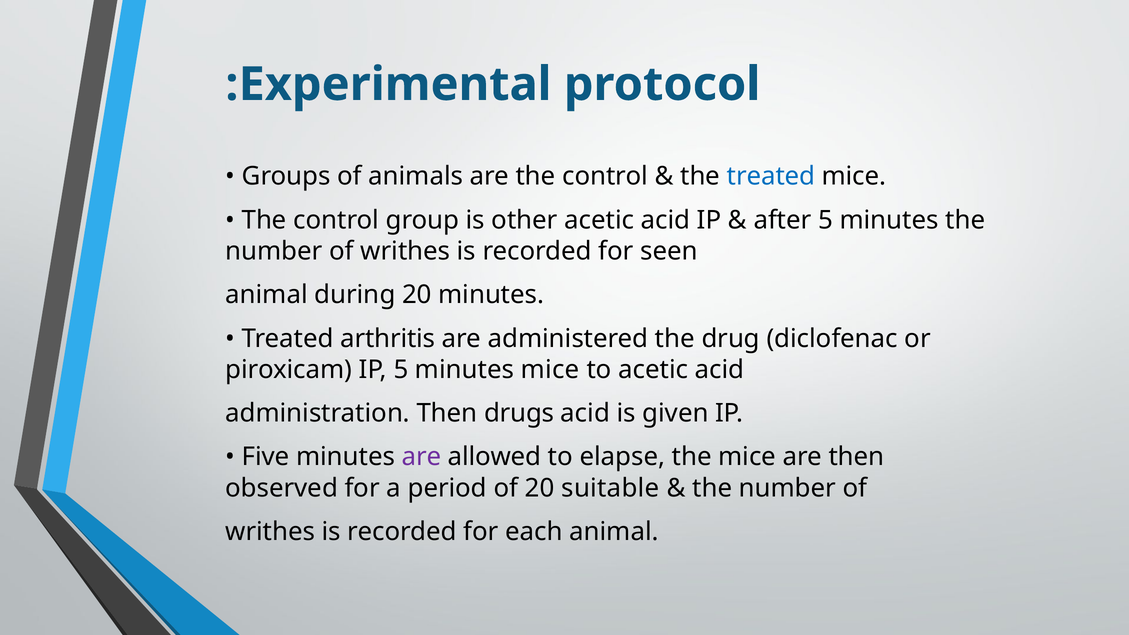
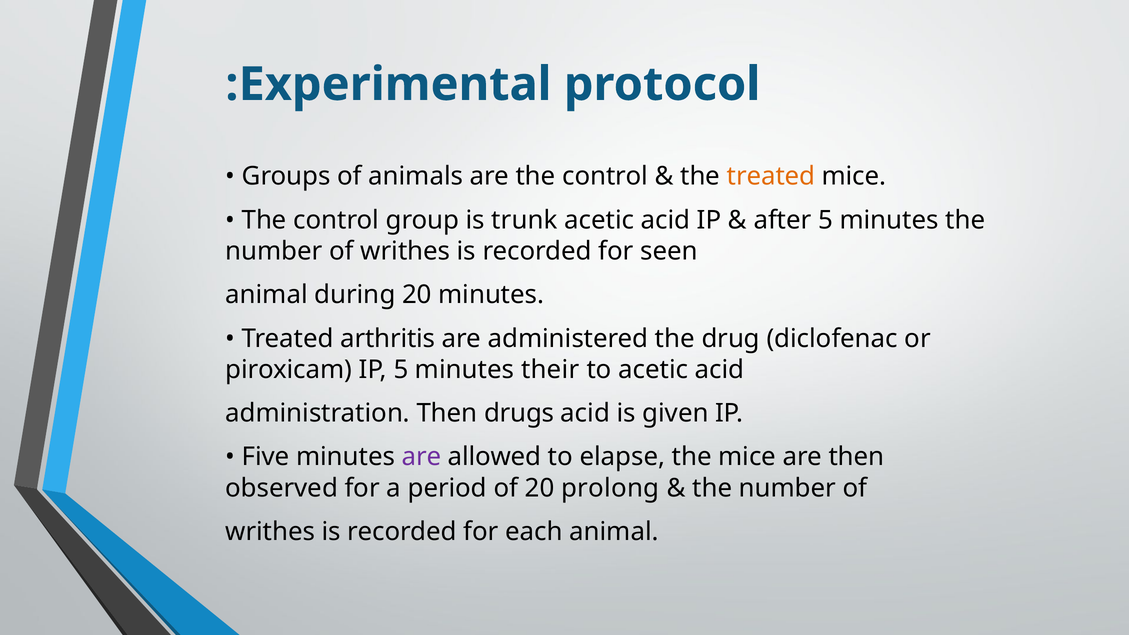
treated at (771, 176) colour: blue -> orange
other: other -> trunk
minutes mice: mice -> their
suitable: suitable -> prolong
